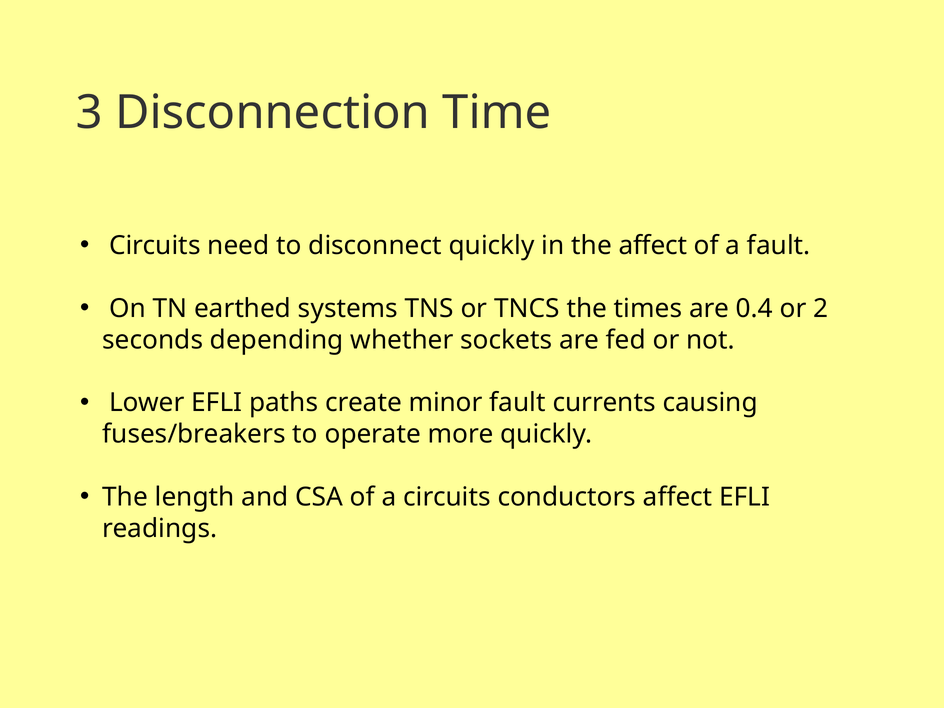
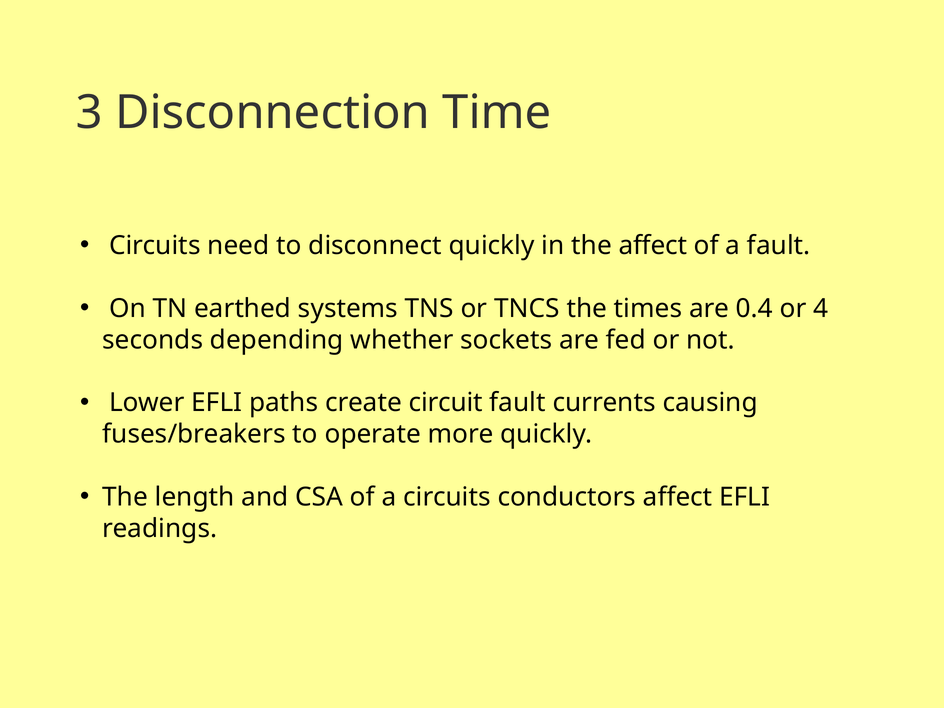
2: 2 -> 4
minor: minor -> circuit
